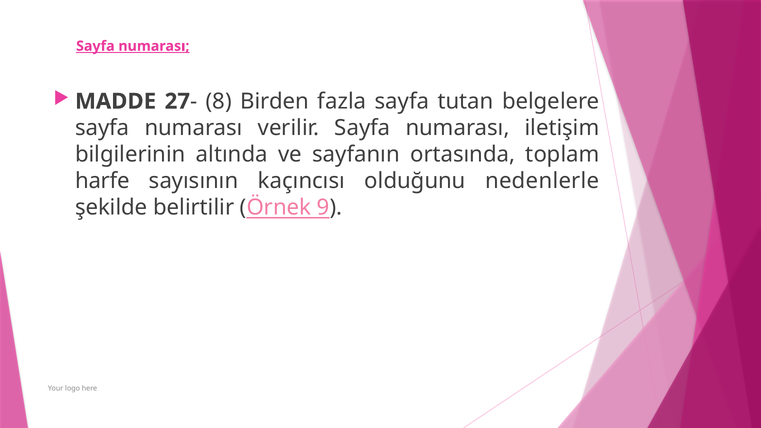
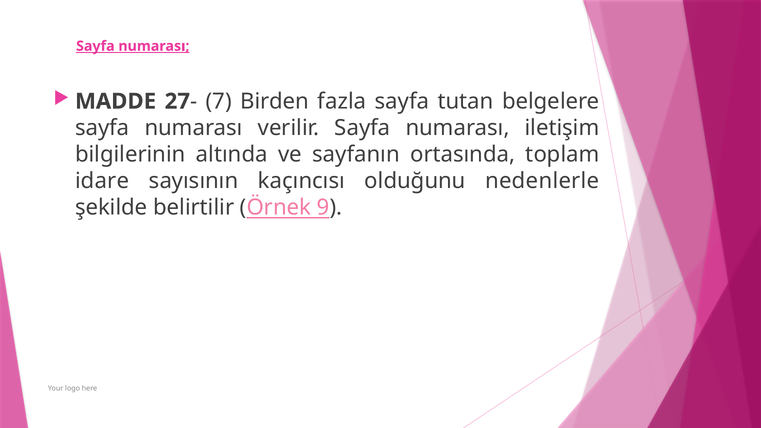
8: 8 -> 7
harfe: harfe -> idare
